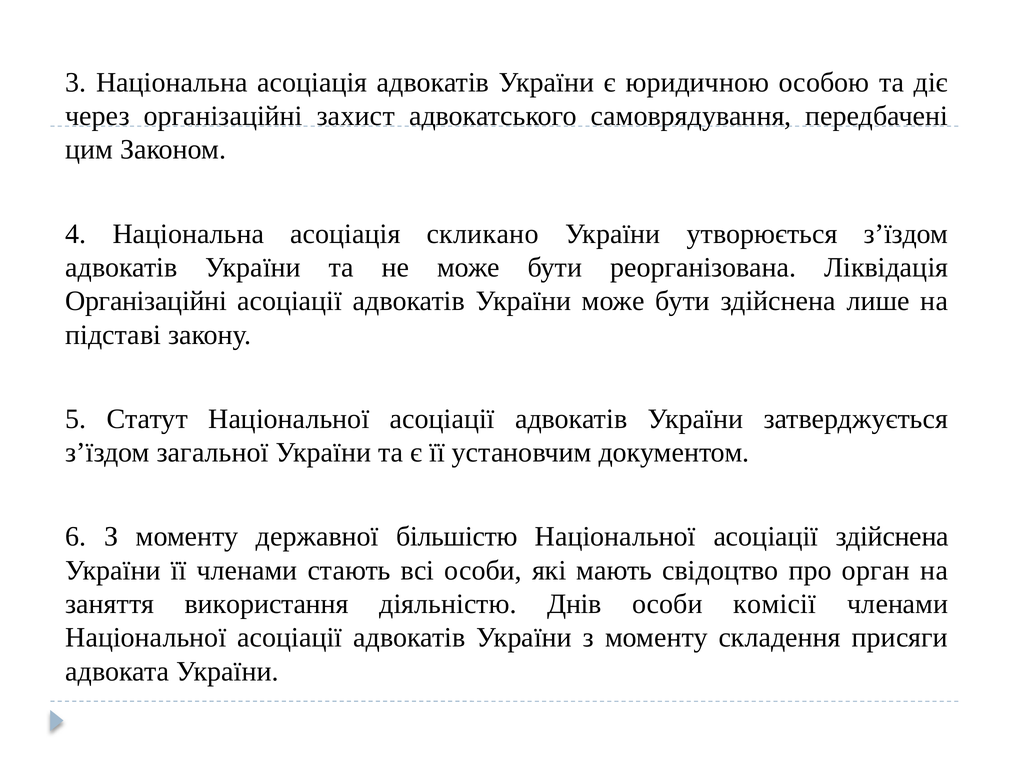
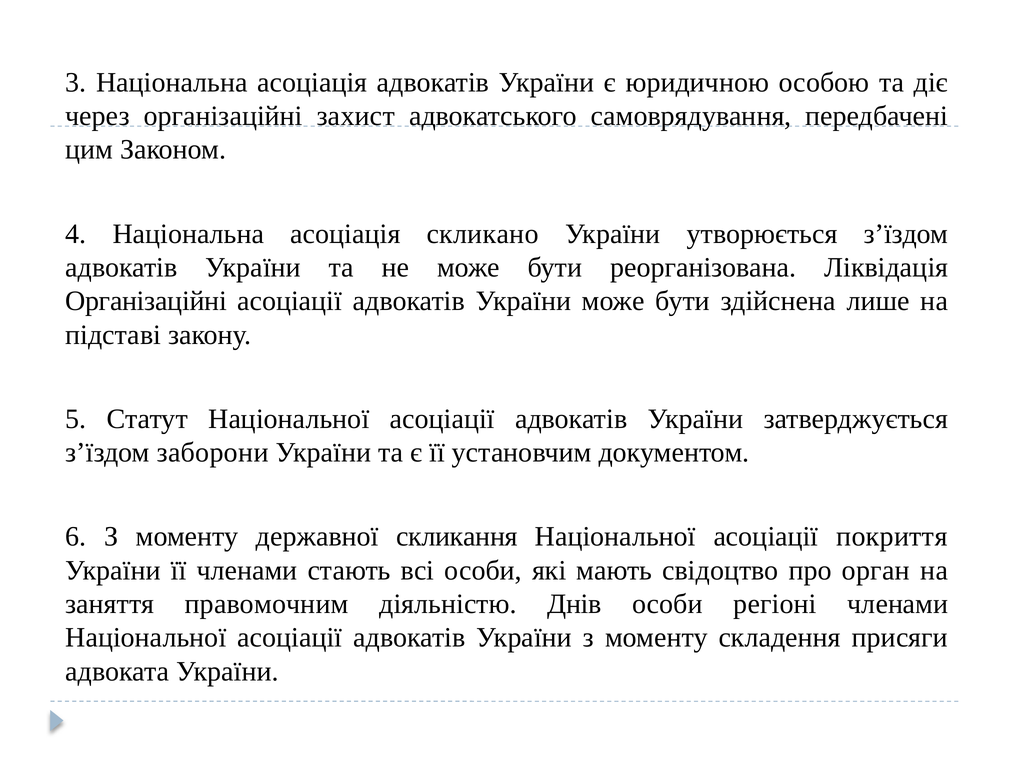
загальної: загальної -> заборони
більшістю: більшістю -> скликання
асоціації здійснена: здійснена -> покриття
використання: використання -> правомочним
комісії: комісії -> регіоні
